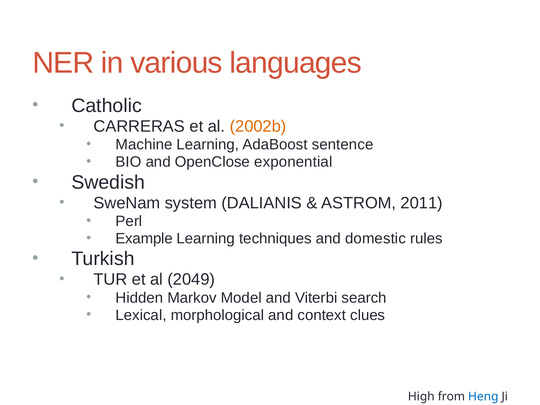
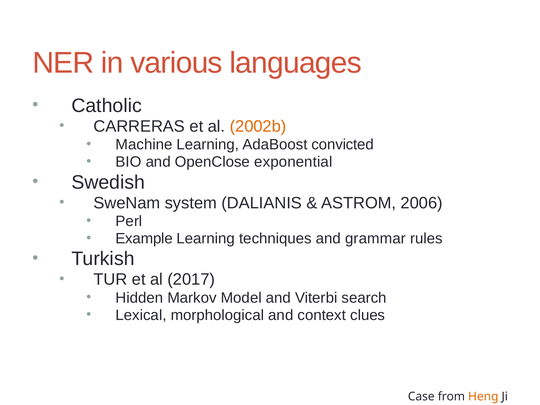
sentence: sentence -> convicted
2011: 2011 -> 2006
domestic: domestic -> grammar
2049: 2049 -> 2017
High: High -> Case
Heng colour: blue -> orange
